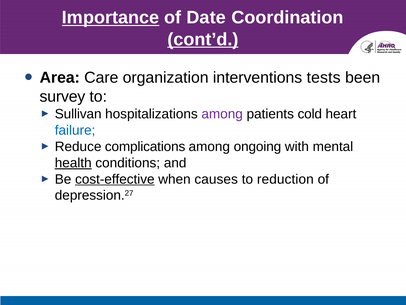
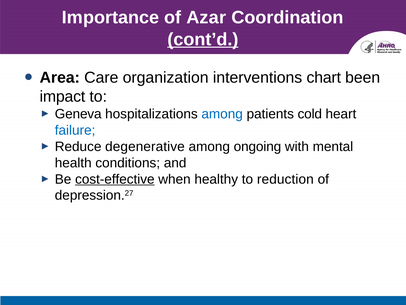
Importance underline: present -> none
Date: Date -> Azar
tests: tests -> chart
survey: survey -> impact
Sullivan: Sullivan -> Geneva
among at (222, 114) colour: purple -> blue
complications: complications -> degenerative
health underline: present -> none
causes: causes -> healthy
